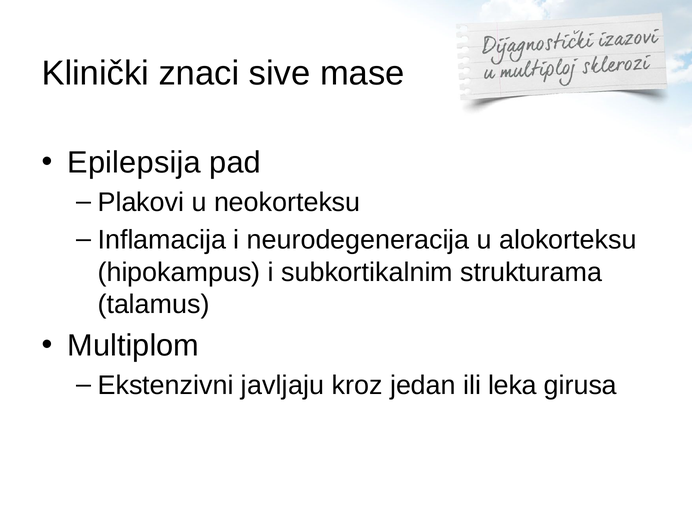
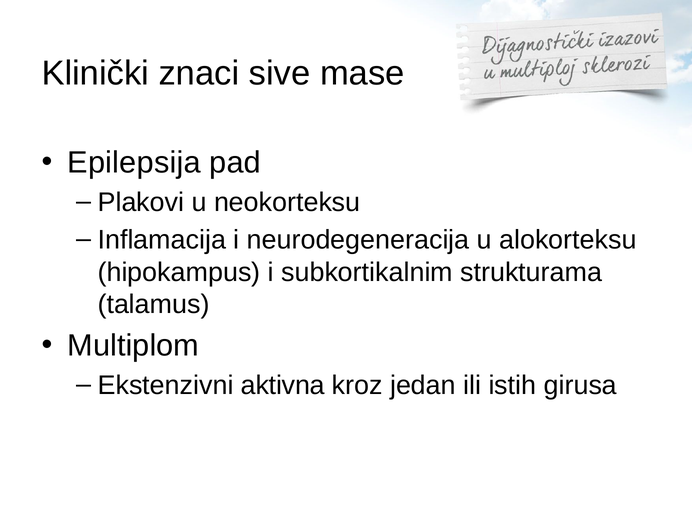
javljaju: javljaju -> aktivna
leka: leka -> istih
